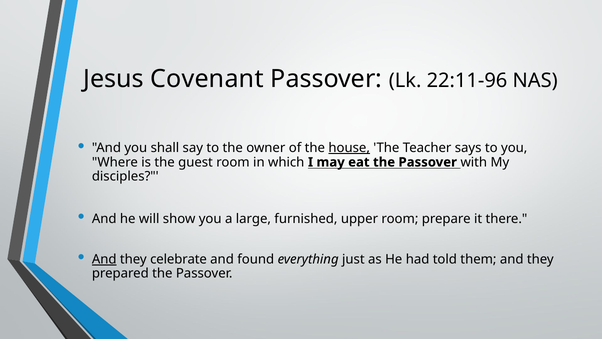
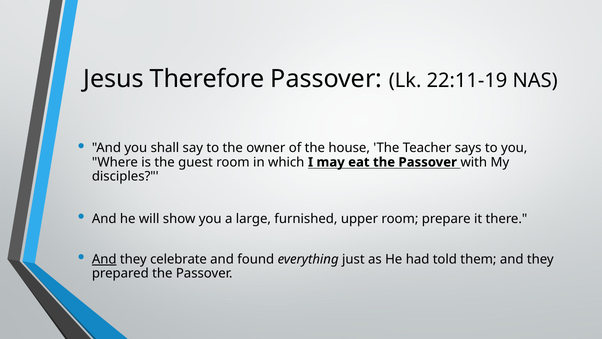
Covenant: Covenant -> Therefore
22:11-96: 22:11-96 -> 22:11-19
house underline: present -> none
